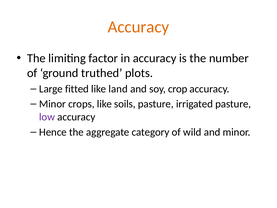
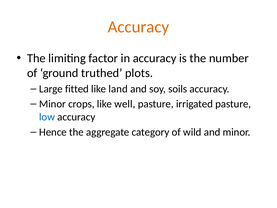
crop: crop -> soils
soils: soils -> well
low colour: purple -> blue
